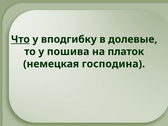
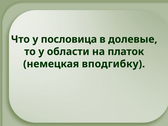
Что underline: present -> none
вподгибку: вподгибку -> пословица
пошива: пошива -> области
господина: господина -> вподгибку
